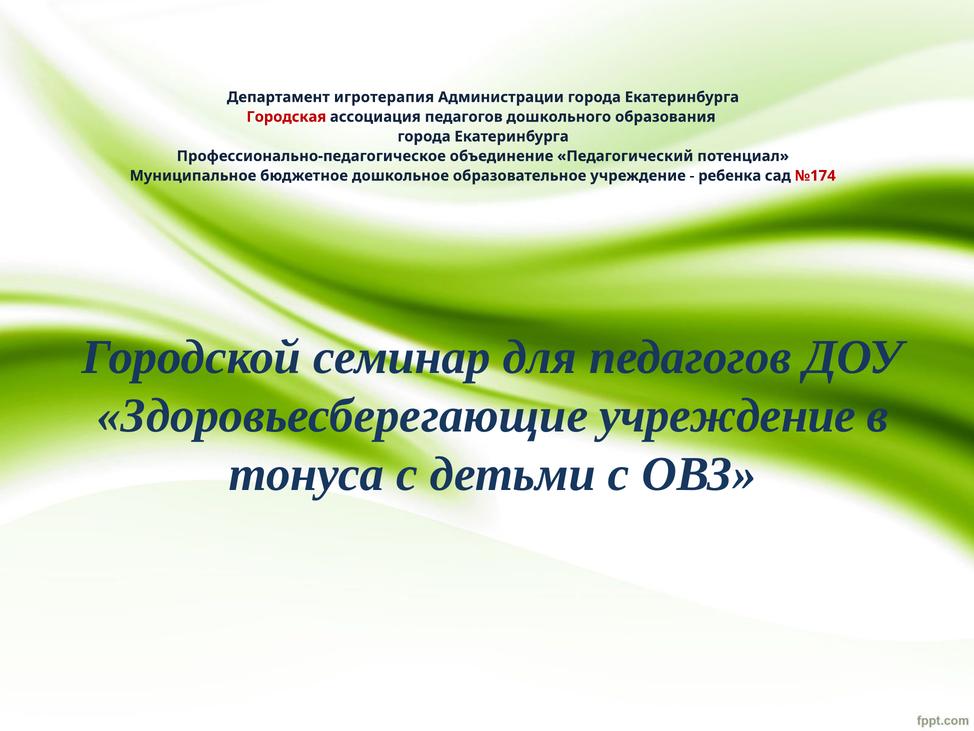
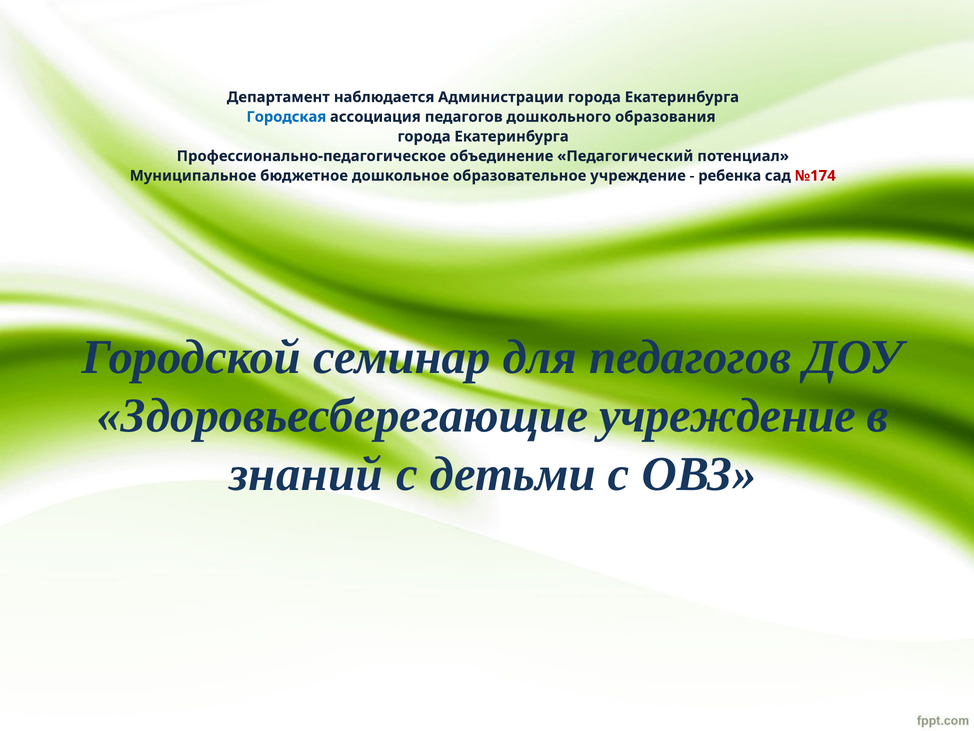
игротерапия: игротерапия -> наблюдается
Городская colour: red -> blue
тонуса: тонуса -> знаний
